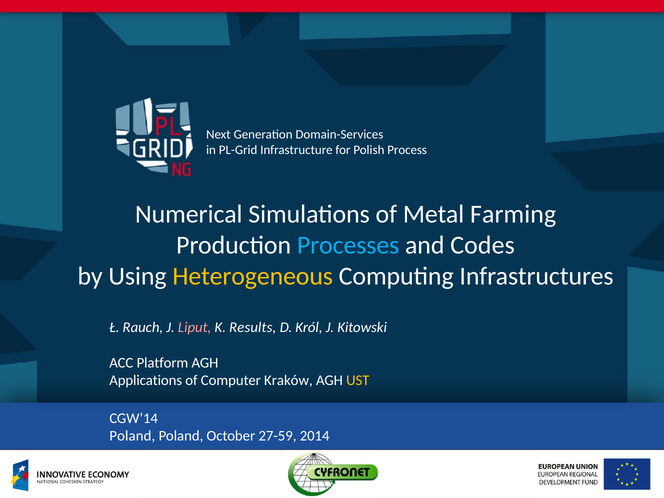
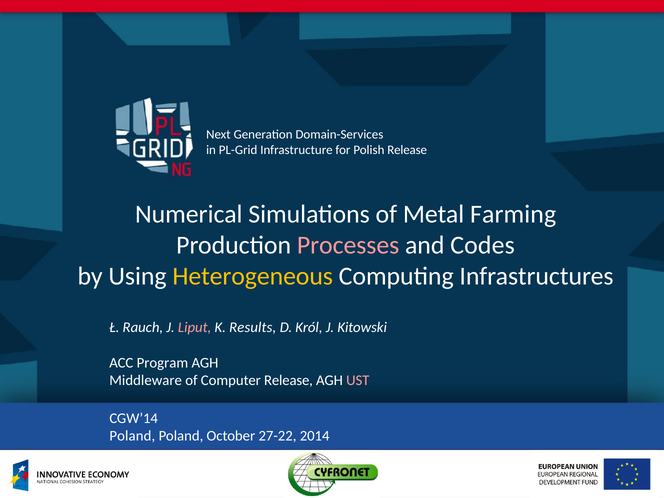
Process at (407, 150): Process -> Release
Processes colour: light blue -> pink
Platform: Platform -> Program
Applications: Applications -> Middleware
Computer Kraków: Kraków -> Release
UST colour: yellow -> pink
27-59: 27-59 -> 27-22
